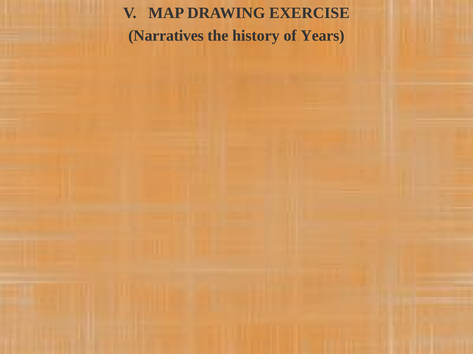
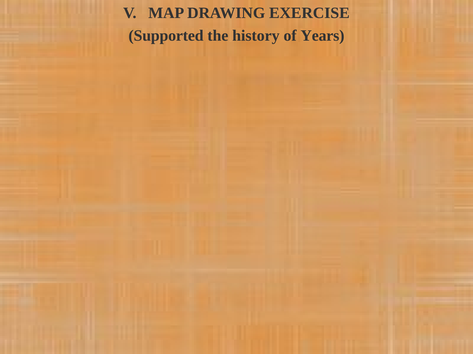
Narratives: Narratives -> Supported
